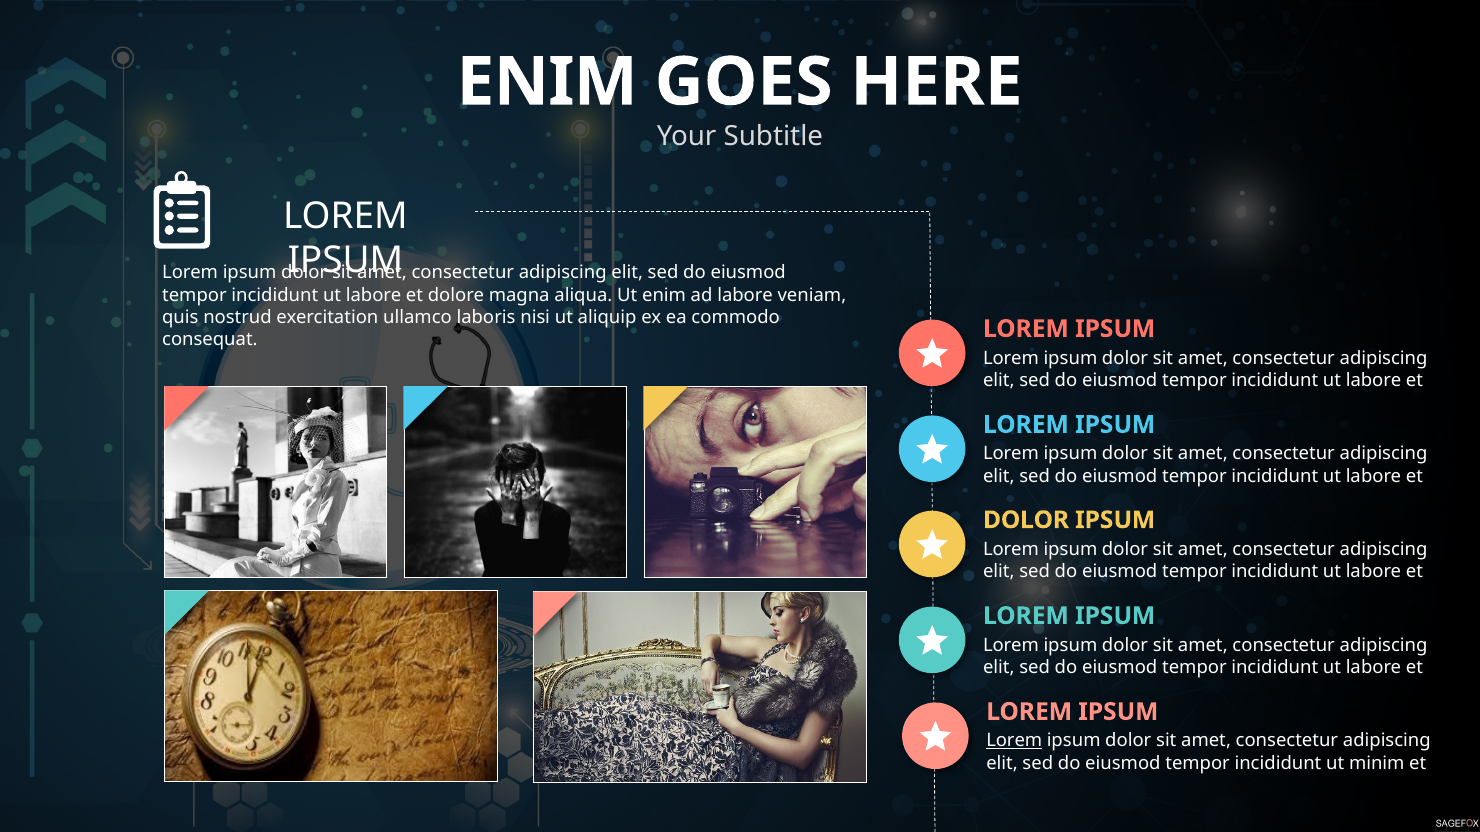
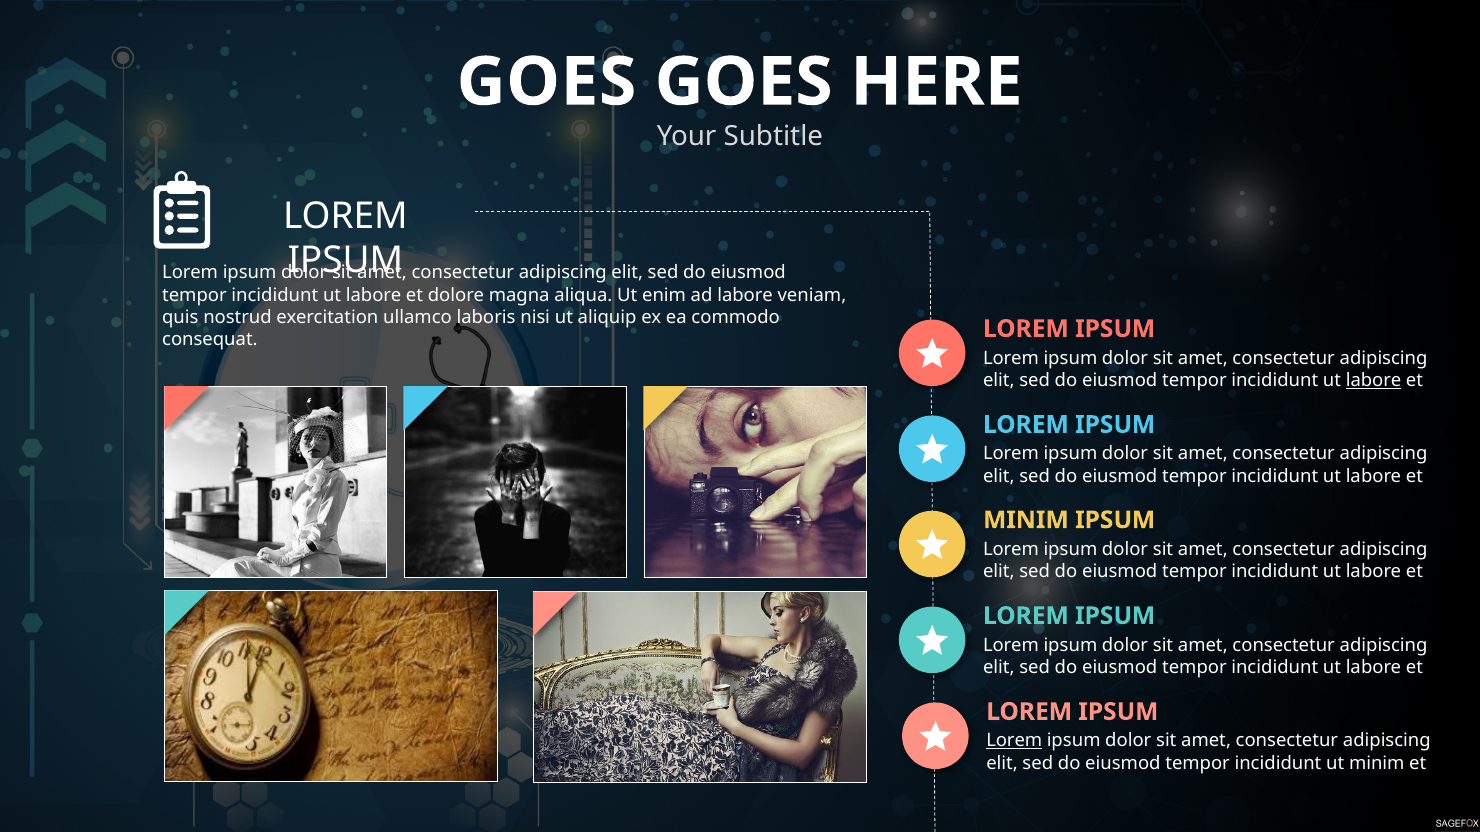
ENIM at (547, 82): ENIM -> GOES
labore at (1374, 380) underline: none -> present
DOLOR at (1026, 520): DOLOR -> MINIM
